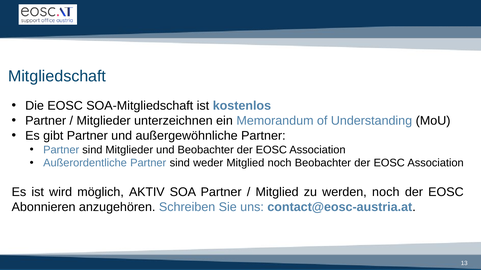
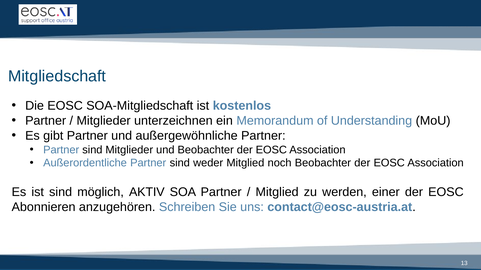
ist wird: wird -> sind
werden noch: noch -> einer
